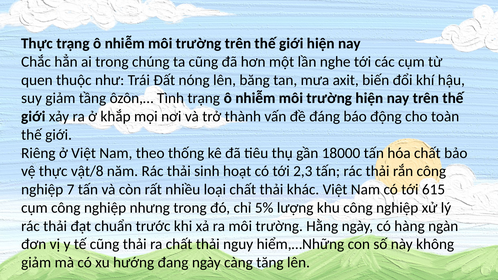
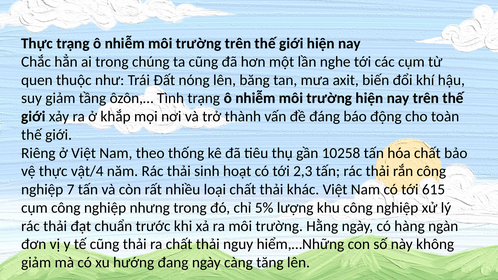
18000: 18000 -> 10258
vật/8: vật/8 -> vật/4
